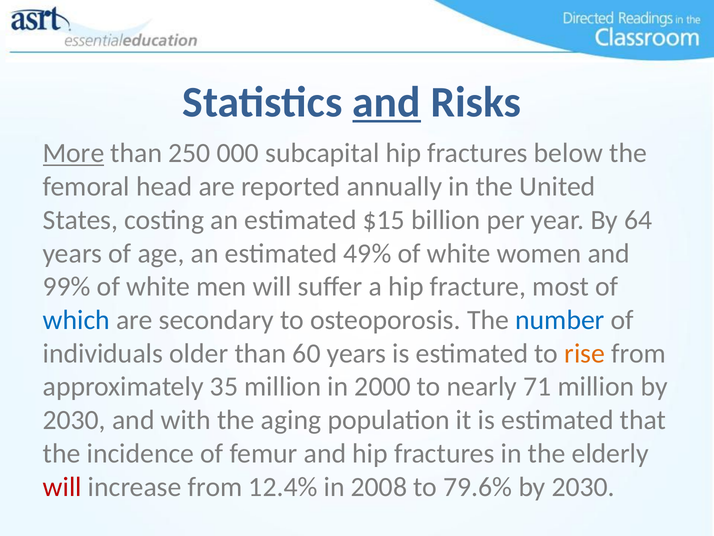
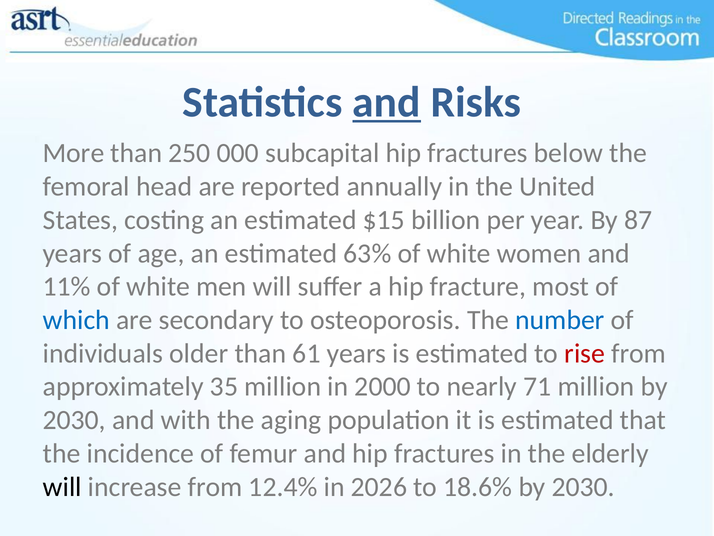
More underline: present -> none
64: 64 -> 87
49%: 49% -> 63%
99%: 99% -> 11%
60: 60 -> 61
rise colour: orange -> red
will at (62, 486) colour: red -> black
2008: 2008 -> 2026
79.6%: 79.6% -> 18.6%
